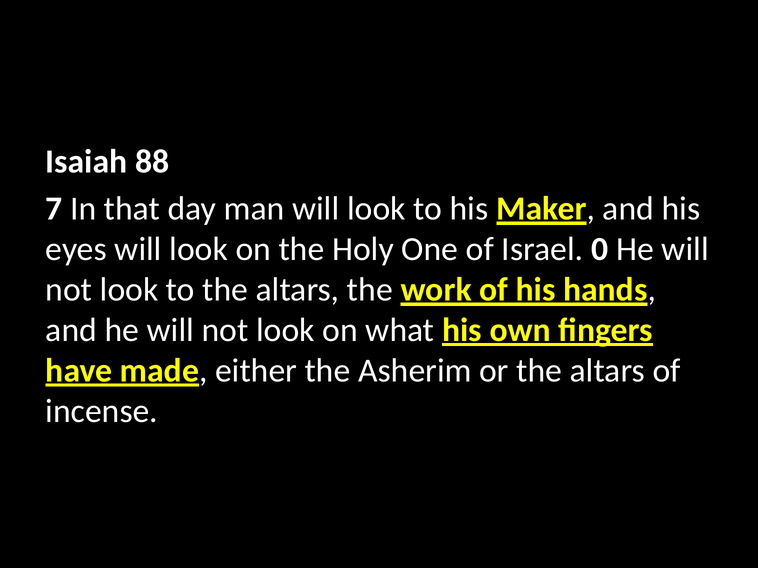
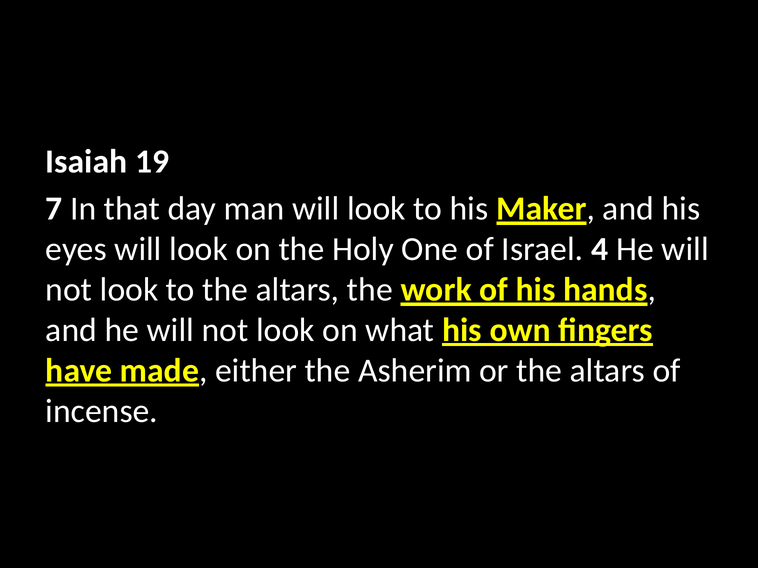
88: 88 -> 19
0: 0 -> 4
